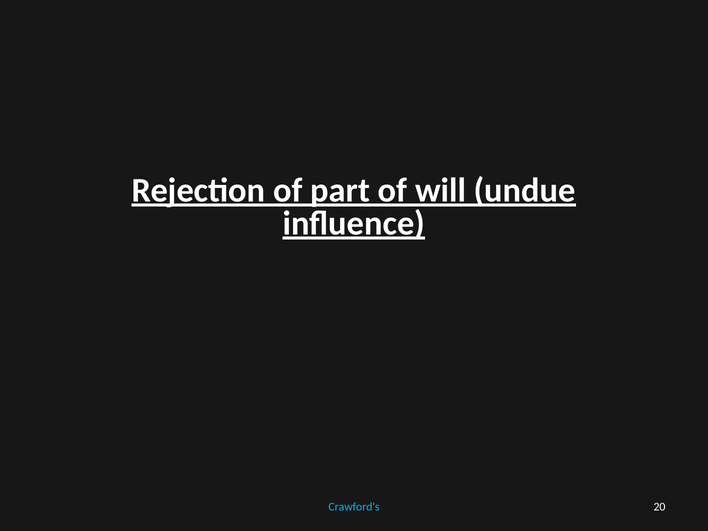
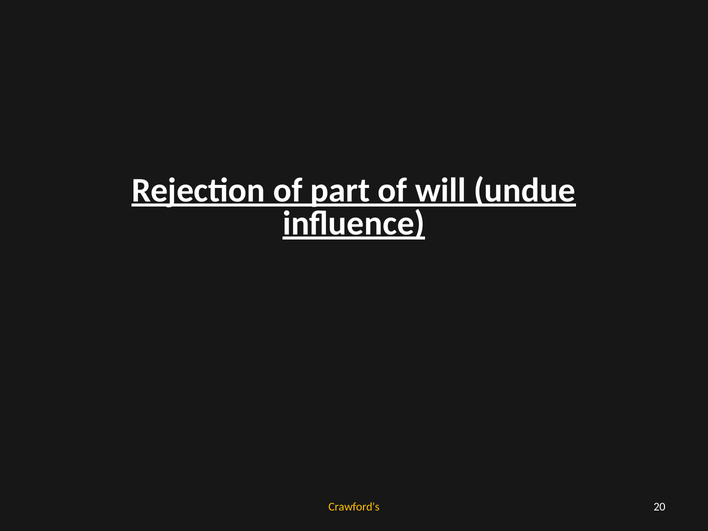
Crawford's colour: light blue -> yellow
